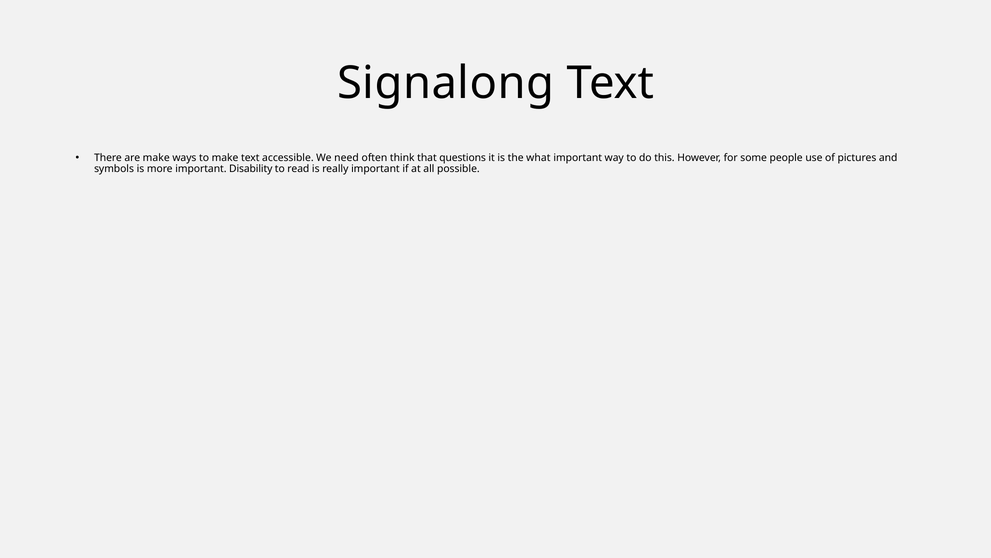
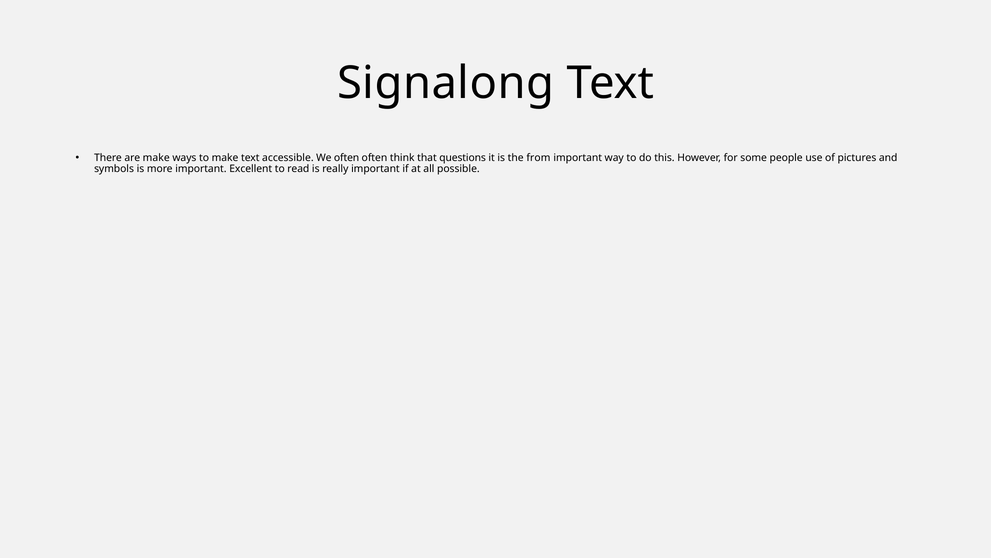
We need: need -> often
what: what -> from
Disability: Disability -> Excellent
